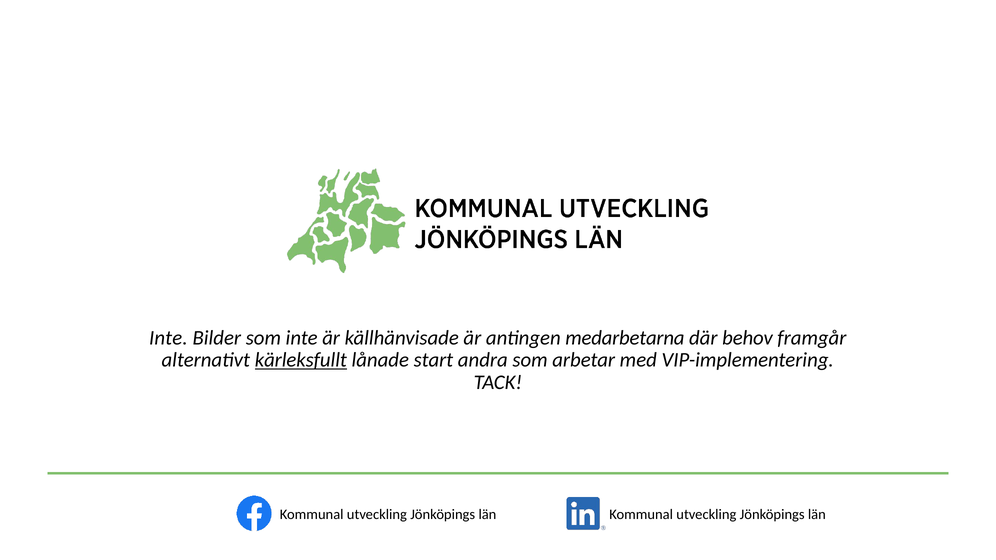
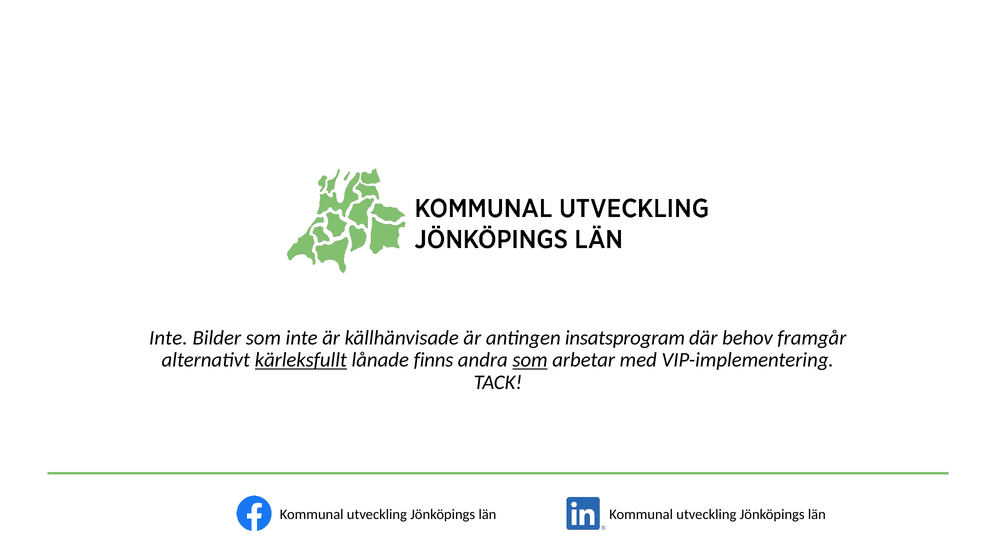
medarbetarna: medarbetarna -> insatsprogram
start: start -> finns
som at (530, 360) underline: none -> present
